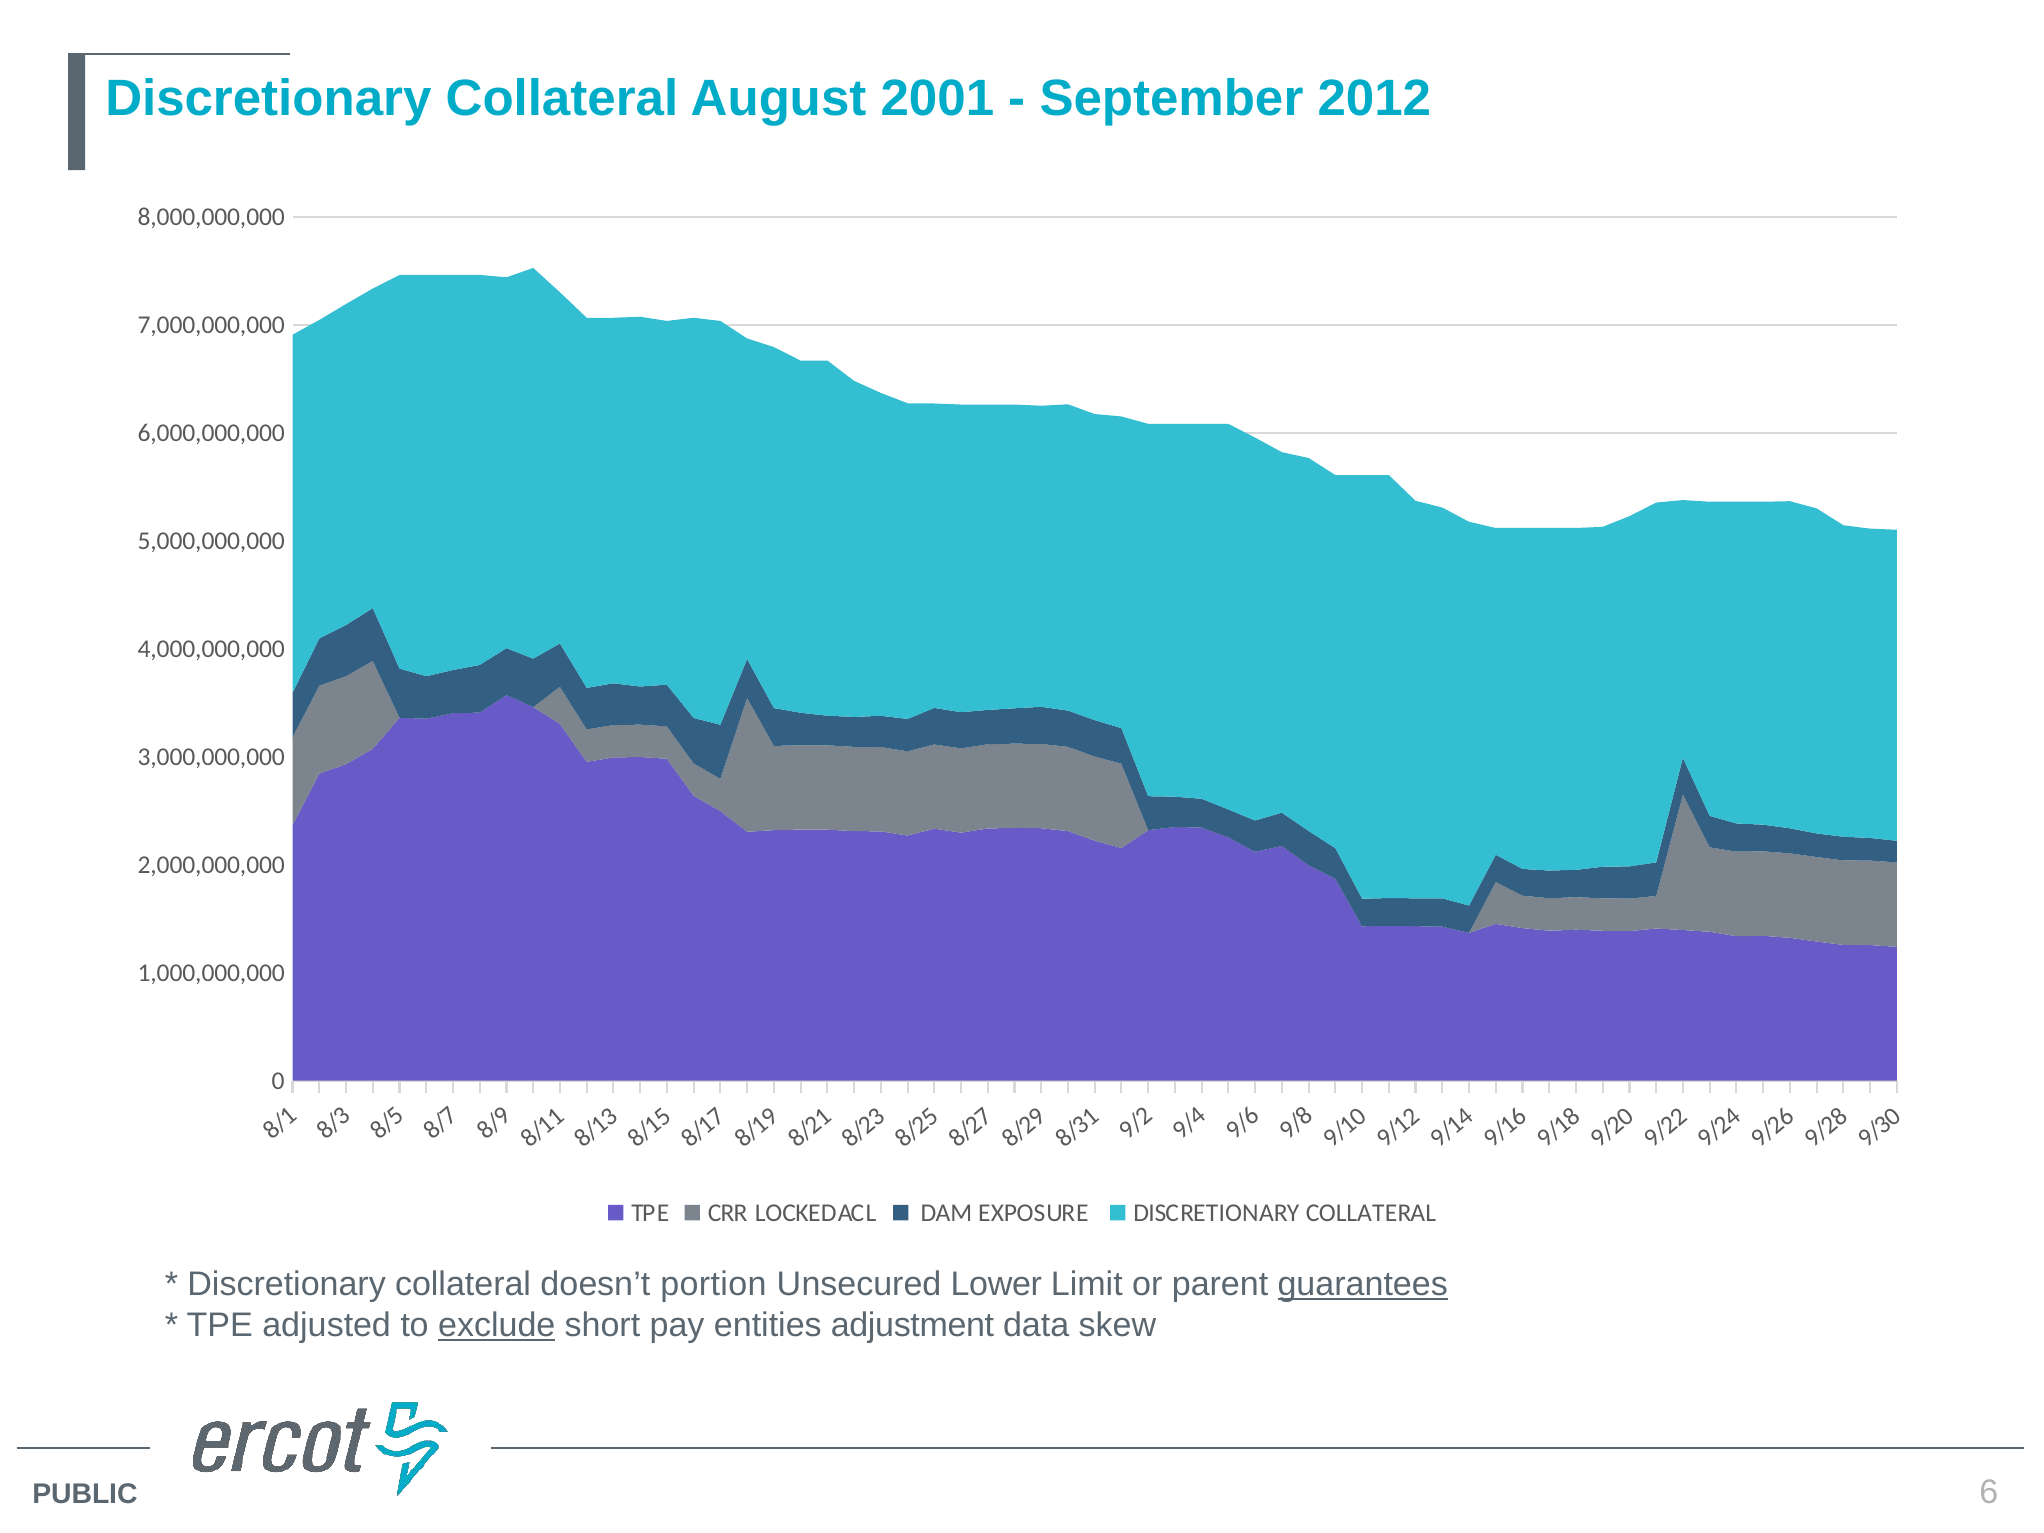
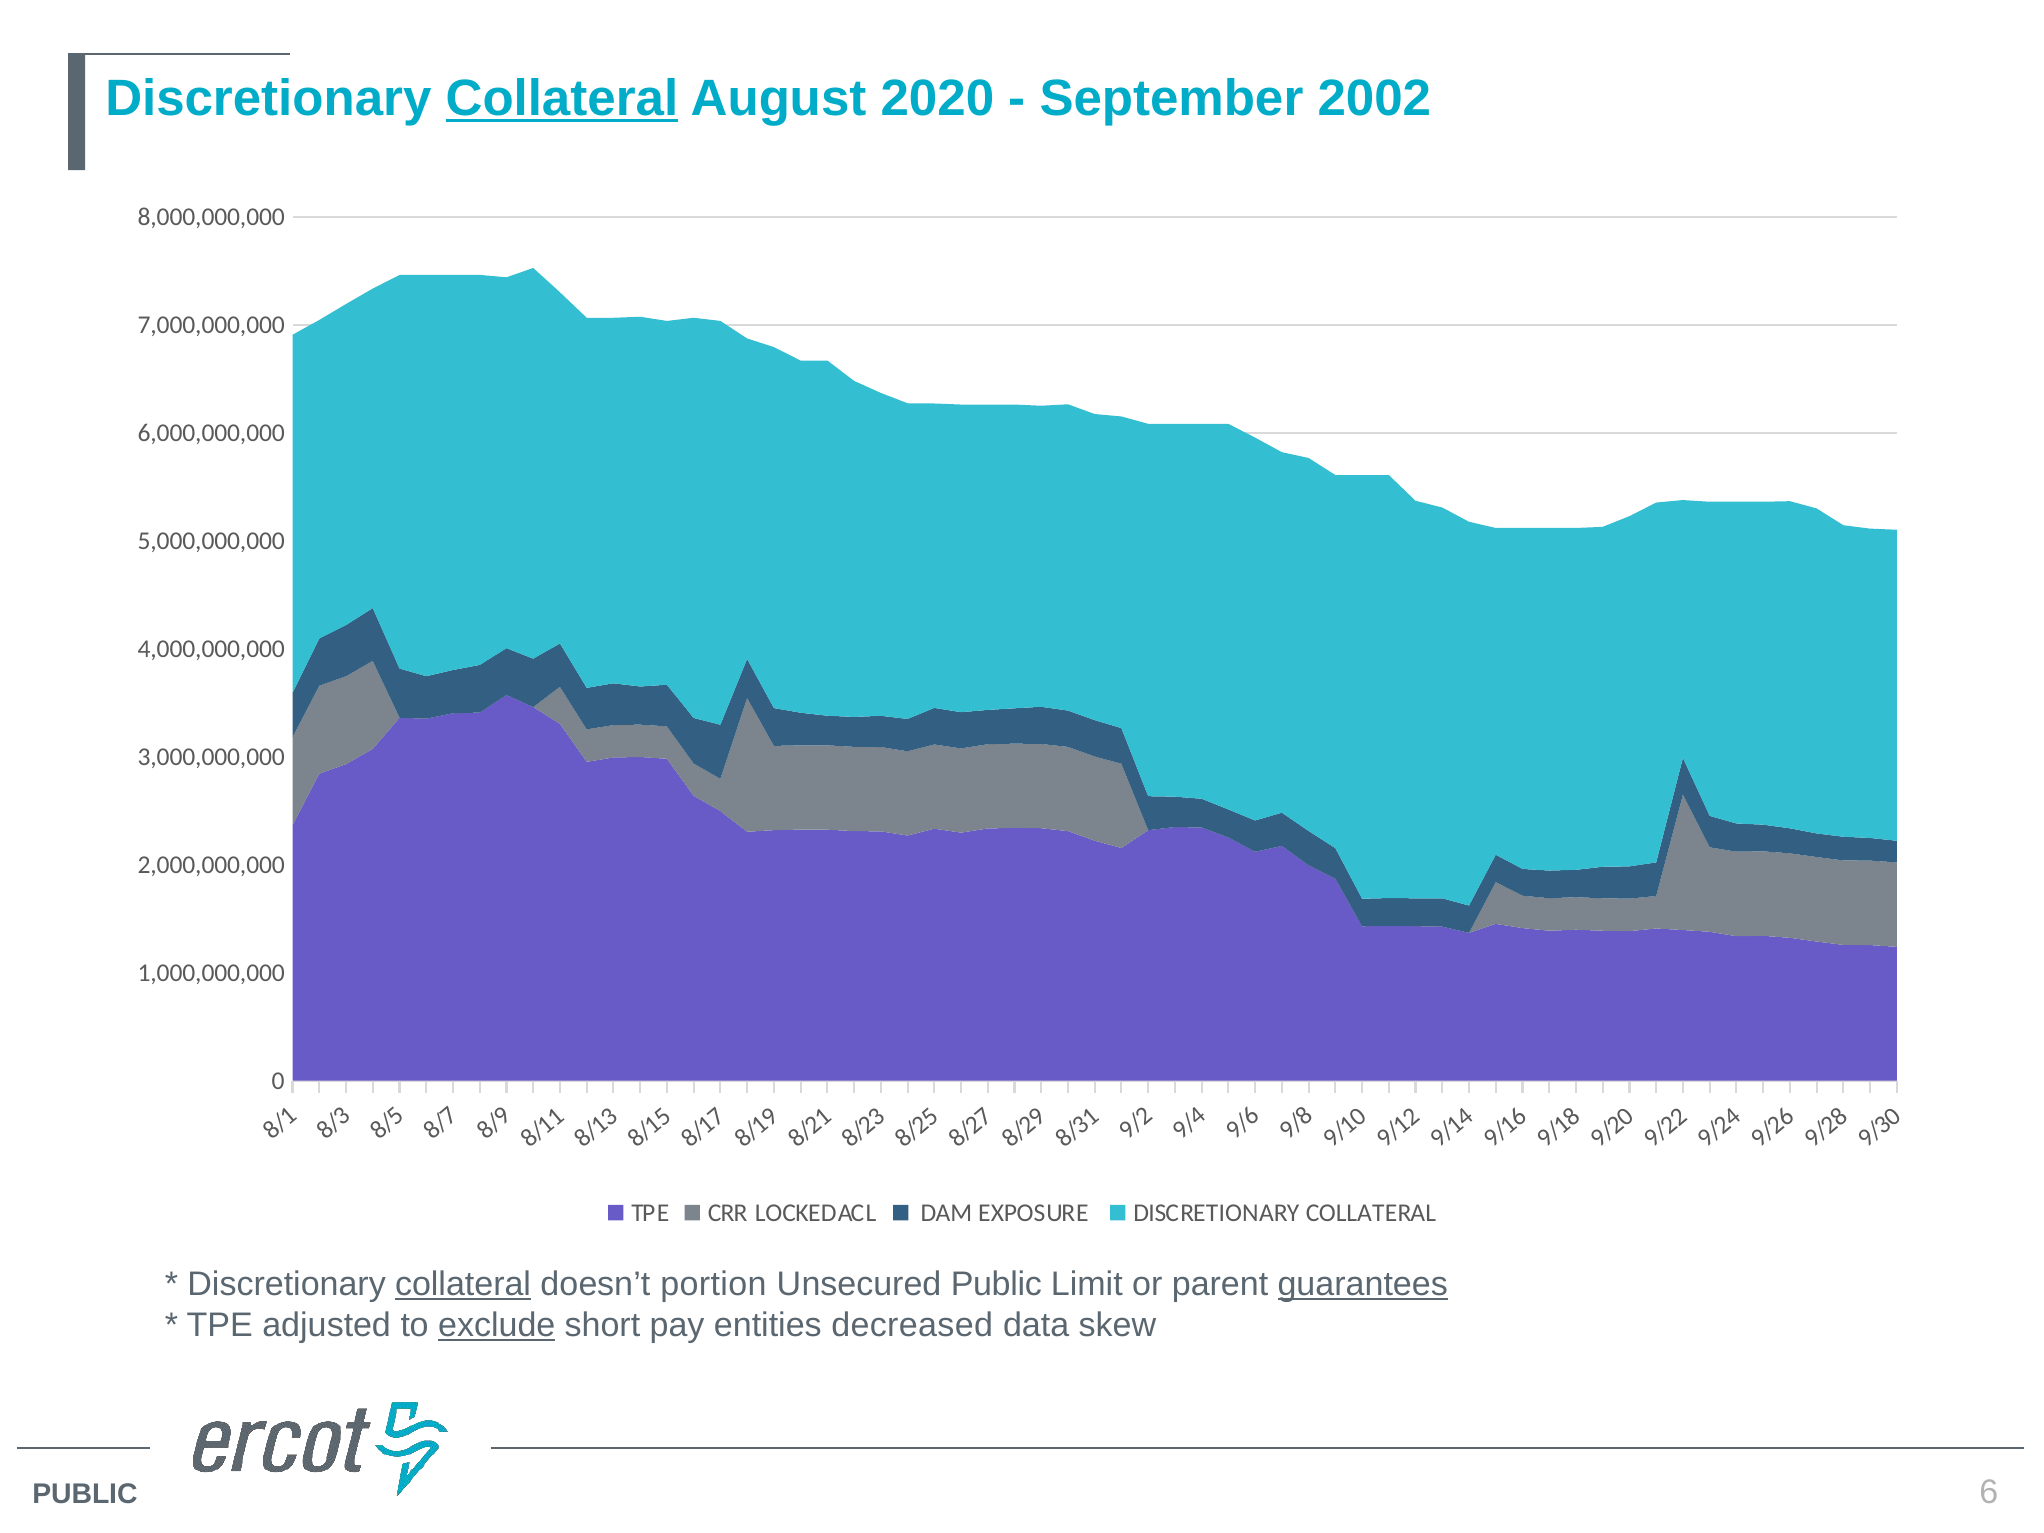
Collateral at (562, 99) underline: none -> present
2001: 2001 -> 2020
2012: 2012 -> 2002
collateral at (463, 1284) underline: none -> present
Unsecured Lower: Lower -> Public
adjustment: adjustment -> decreased
